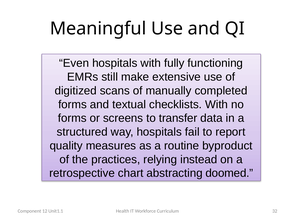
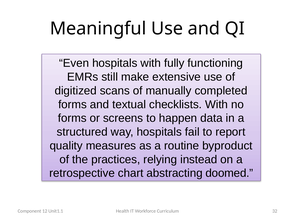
transfer: transfer -> happen
